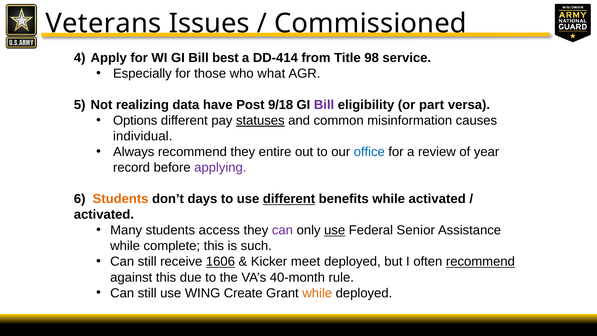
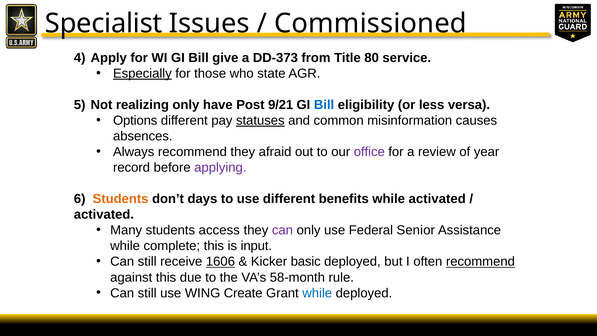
Veterans: Veterans -> Specialist
best: best -> give
DD-414: DD-414 -> DD-373
98: 98 -> 80
Especially underline: none -> present
what: what -> state
realizing data: data -> only
9/18: 9/18 -> 9/21
Bill at (324, 105) colour: purple -> blue
part: part -> less
individual: individual -> absences
entire: entire -> afraid
office colour: blue -> purple
different at (289, 199) underline: present -> none
use at (335, 230) underline: present -> none
such: such -> input
meet: meet -> basic
40-month: 40-month -> 58-month
while at (317, 293) colour: orange -> blue
